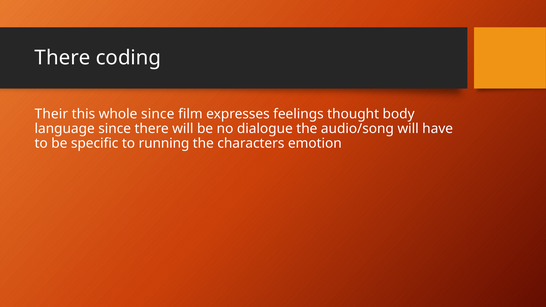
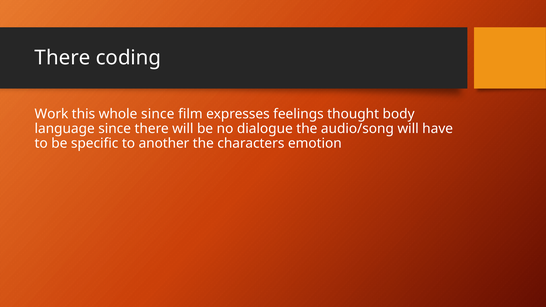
Their: Their -> Work
running: running -> another
